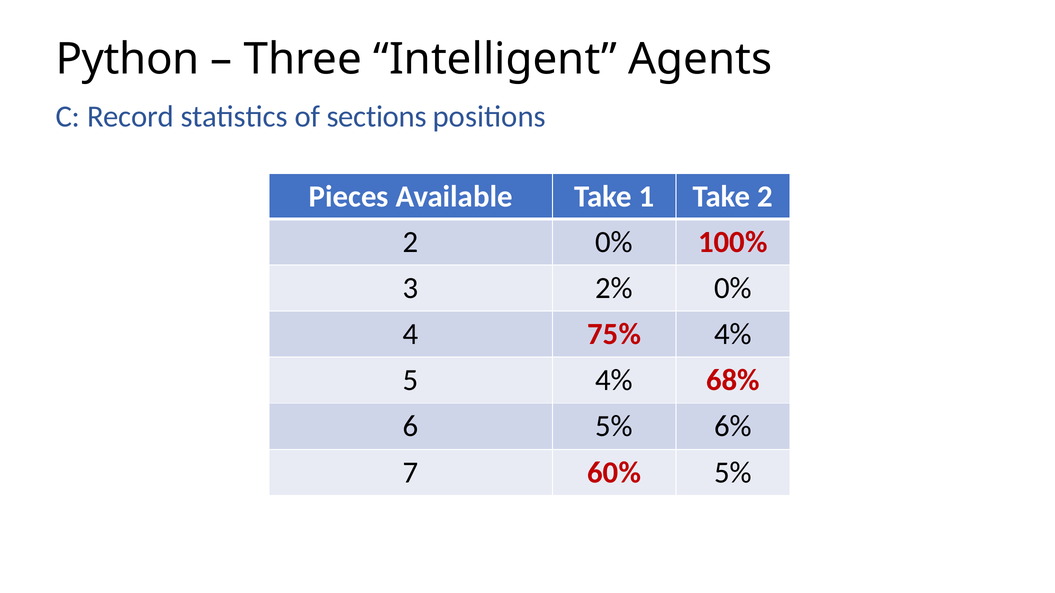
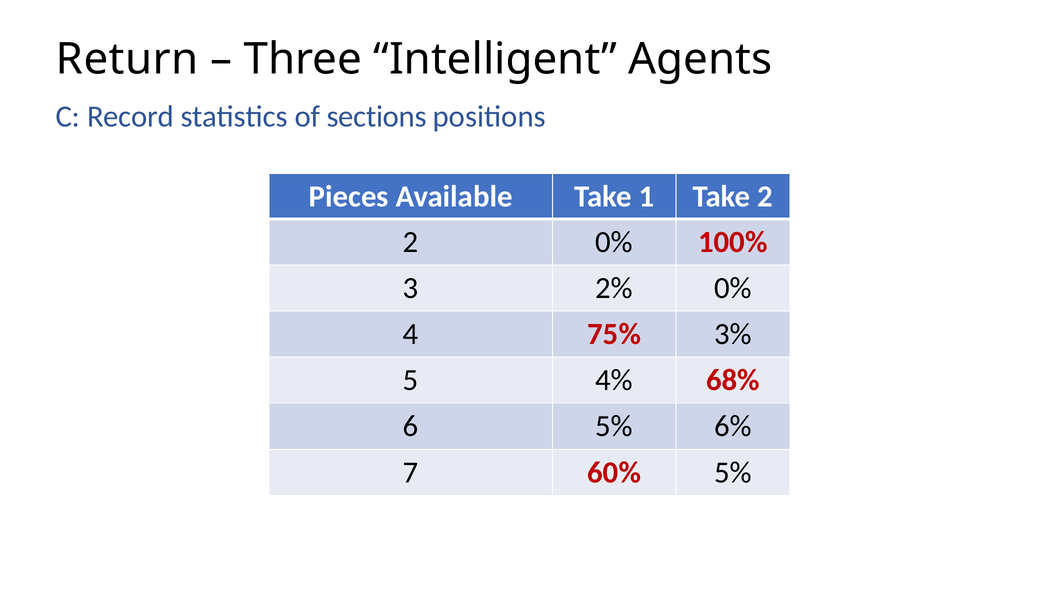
Python: Python -> Return
4% at (733, 334): 4% -> 3%
